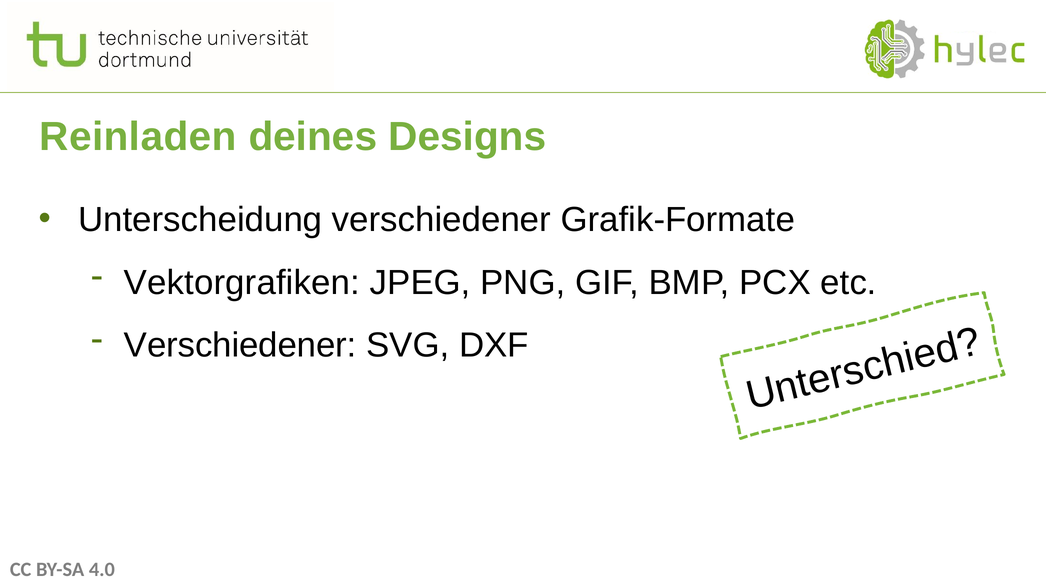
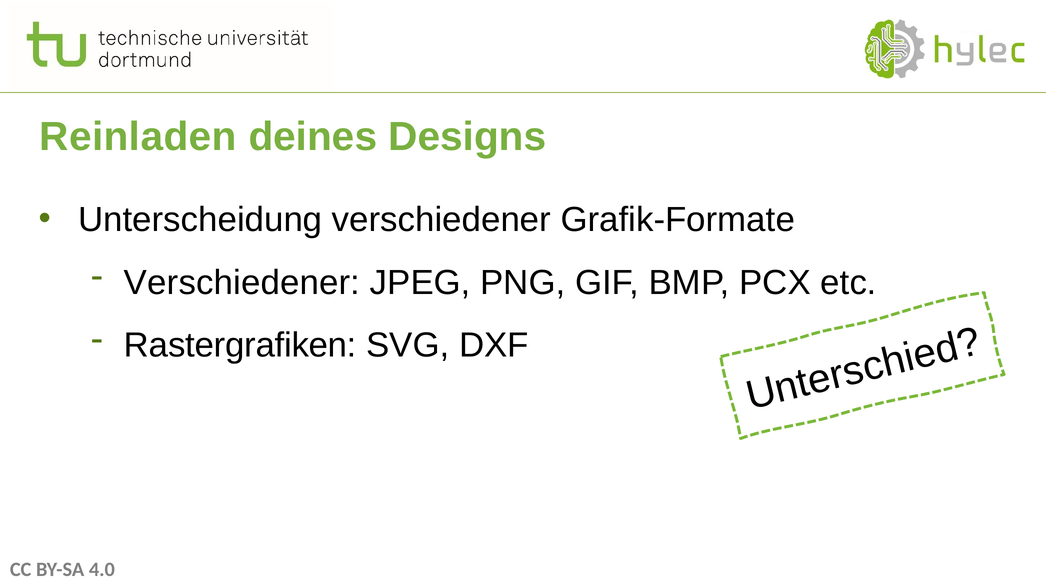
Vektorgrafiken at (242, 283): Vektorgrafiken -> Verschiedener
Verschiedener at (240, 346): Verschiedener -> Rastergrafiken
